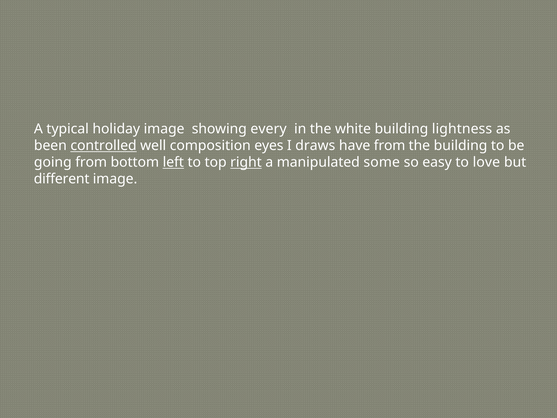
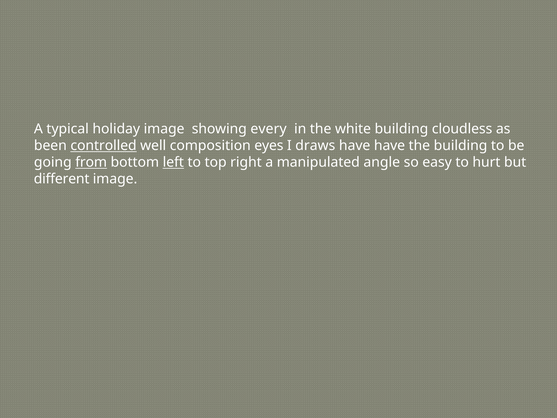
lightness: lightness -> cloudless
have from: from -> have
from at (91, 162) underline: none -> present
right underline: present -> none
some: some -> angle
love: love -> hurt
